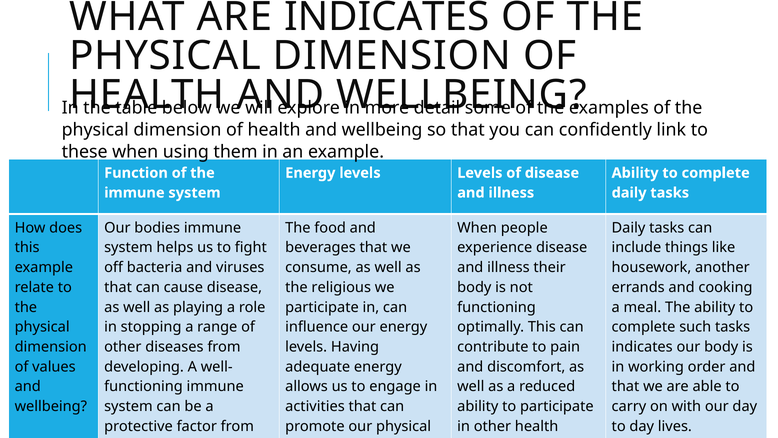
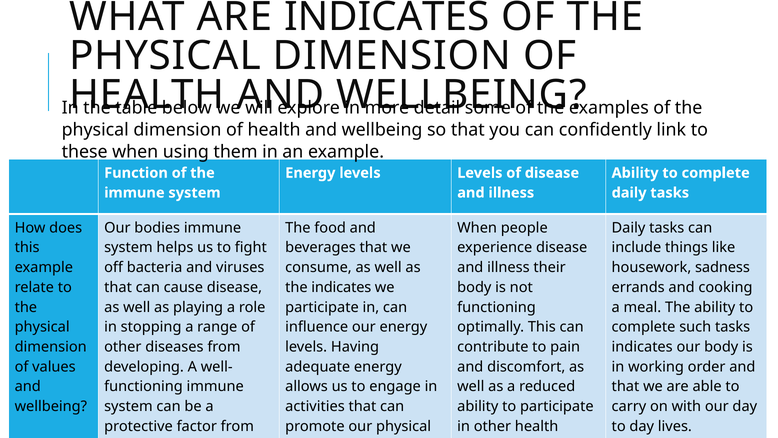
another: another -> sadness
the religious: religious -> indicates
